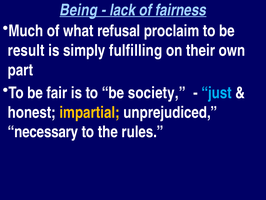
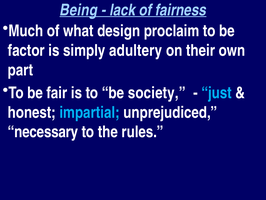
refusal: refusal -> design
result: result -> factor
fulfilling: fulfilling -> adultery
impartial colour: yellow -> light blue
